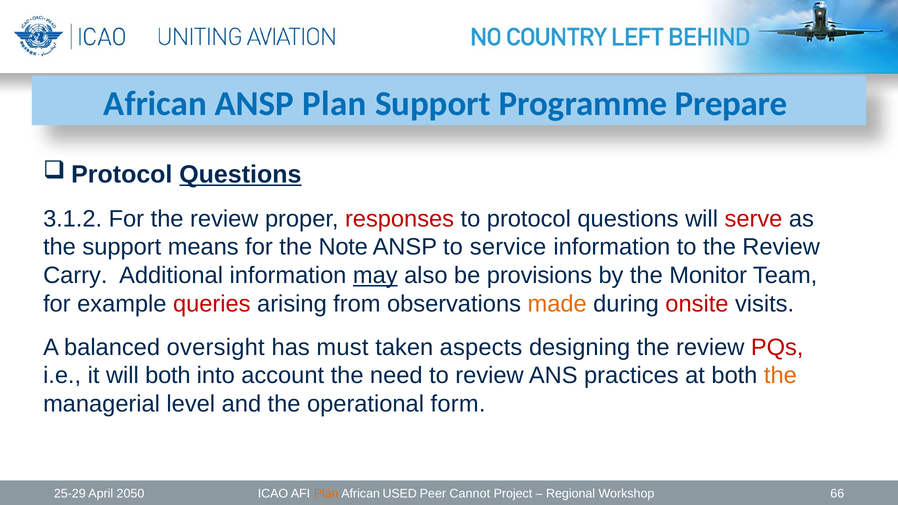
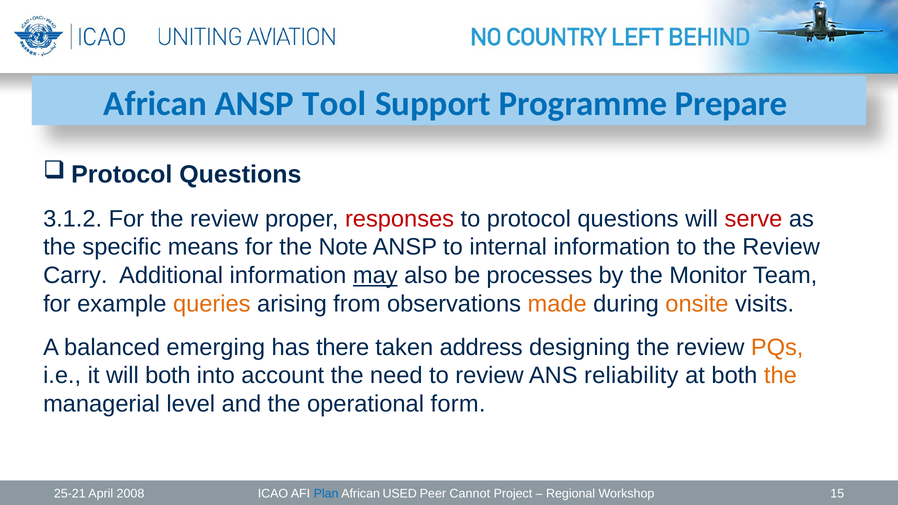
ANSP Plan: Plan -> Tool
Questions at (240, 175) underline: present -> none
the support: support -> specific
service: service -> internal
provisions: provisions -> processes
queries colour: red -> orange
onsite colour: red -> orange
oversight: oversight -> emerging
must: must -> there
aspects: aspects -> address
PQs colour: red -> orange
practices: practices -> reliability
25-29: 25-29 -> 25-21
2050: 2050 -> 2008
Plan at (326, 494) colour: orange -> blue
66: 66 -> 15
